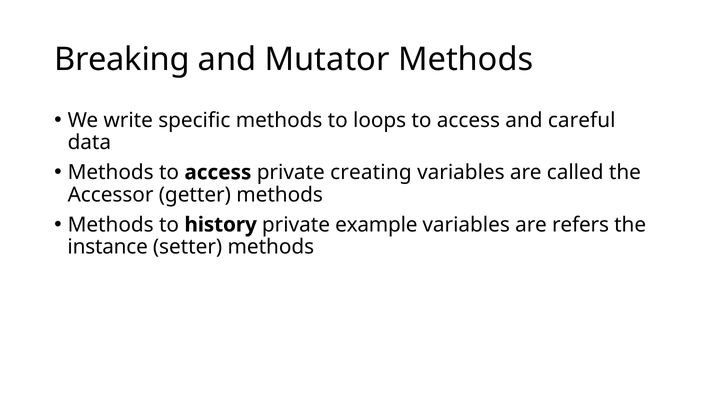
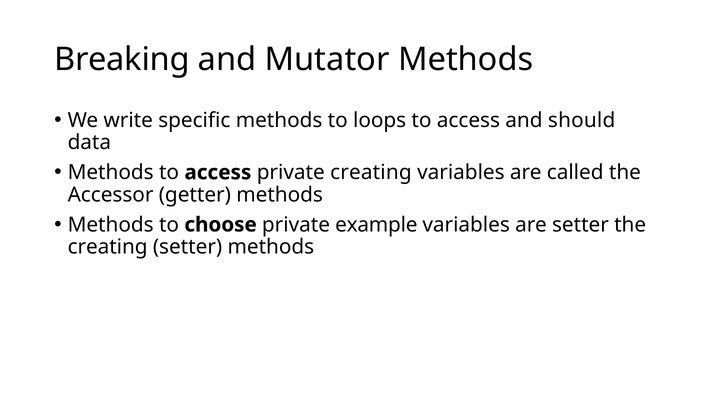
careful: careful -> should
history: history -> choose
are refers: refers -> setter
instance at (108, 247): instance -> creating
